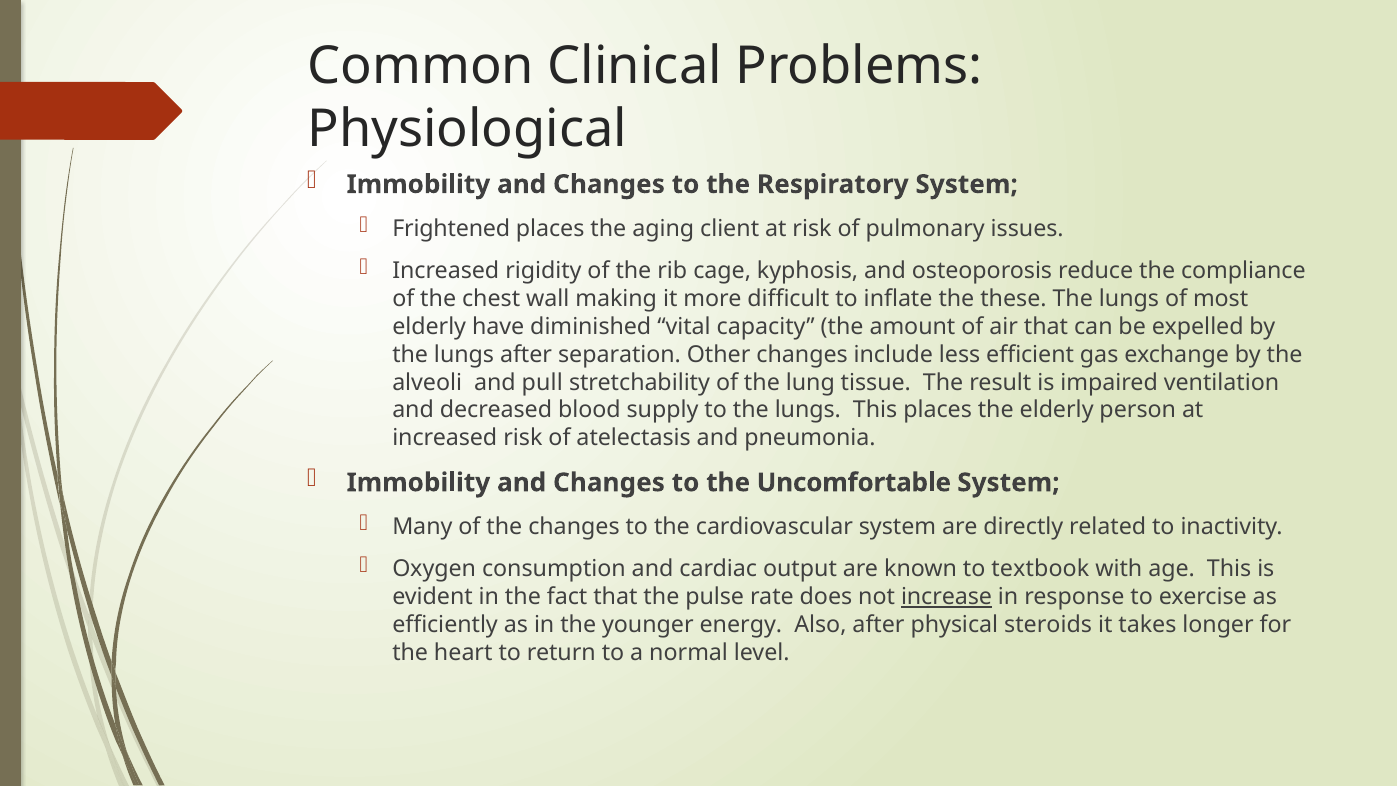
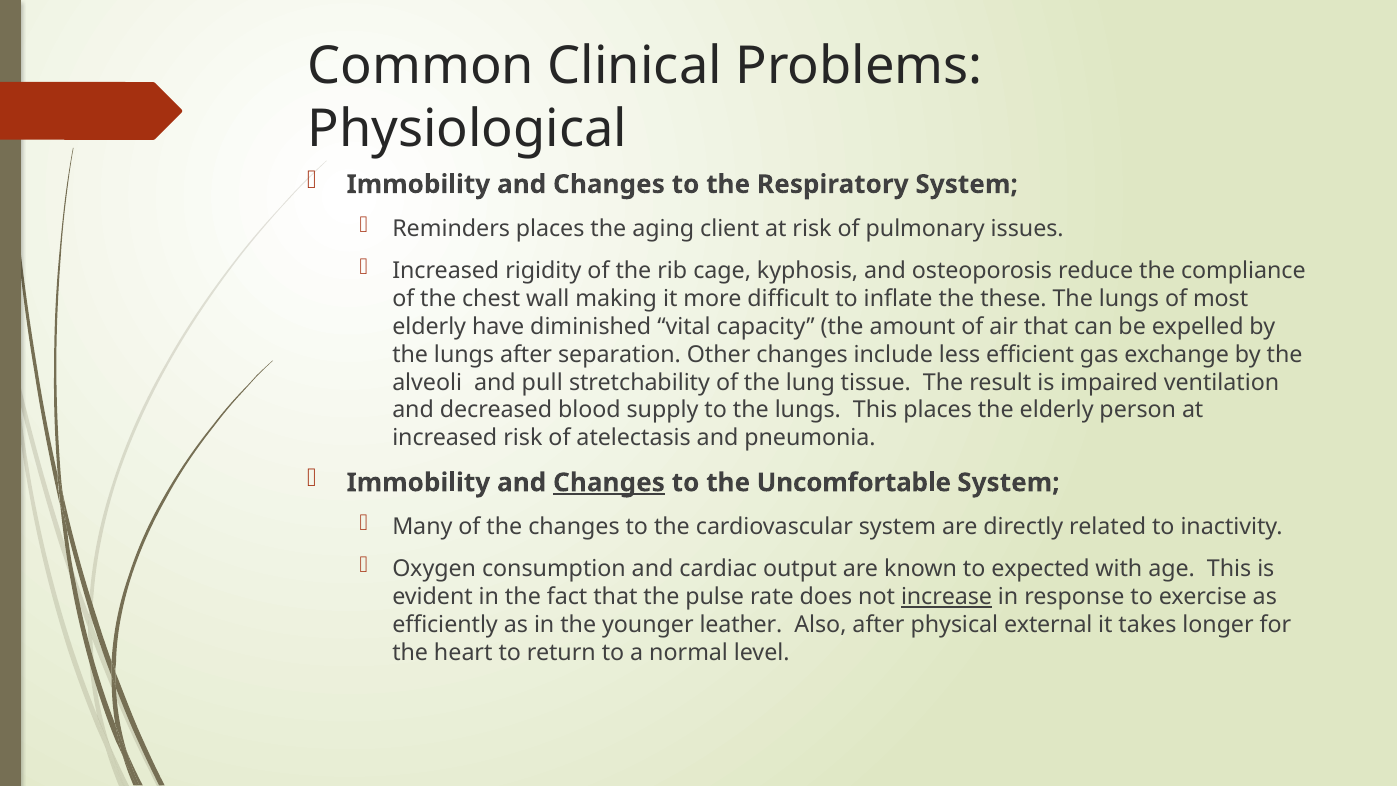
Frightened: Frightened -> Reminders
Changes at (609, 483) underline: none -> present
textbook: textbook -> expected
energy: energy -> leather
steroids: steroids -> external
